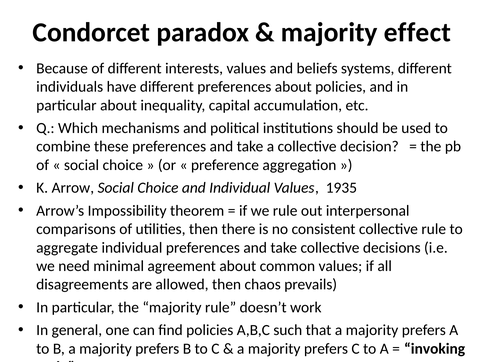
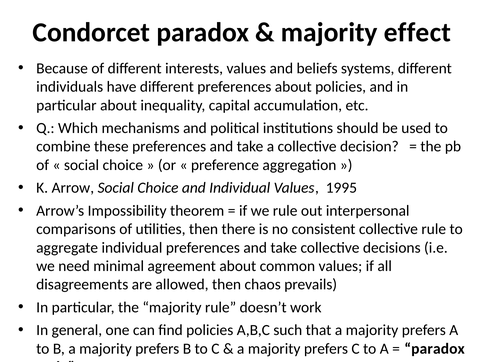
1935: 1935 -> 1995
invoking at (435, 349): invoking -> paradox
